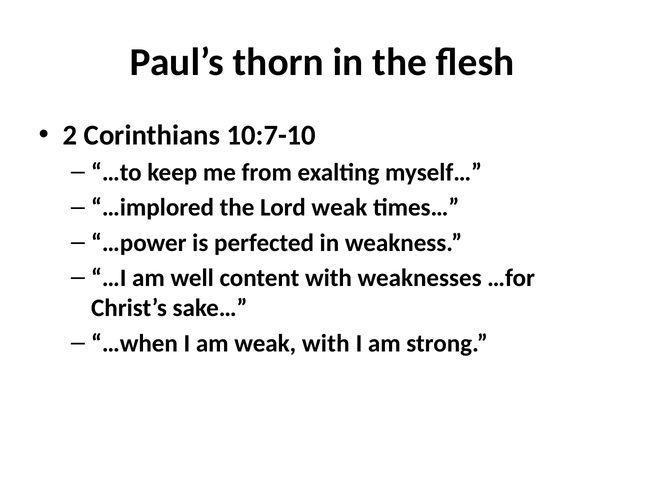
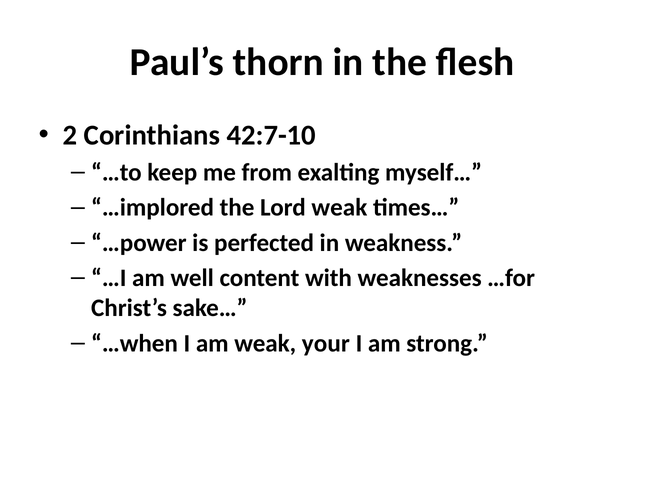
10:7-10: 10:7-10 -> 42:7-10
weak with: with -> your
